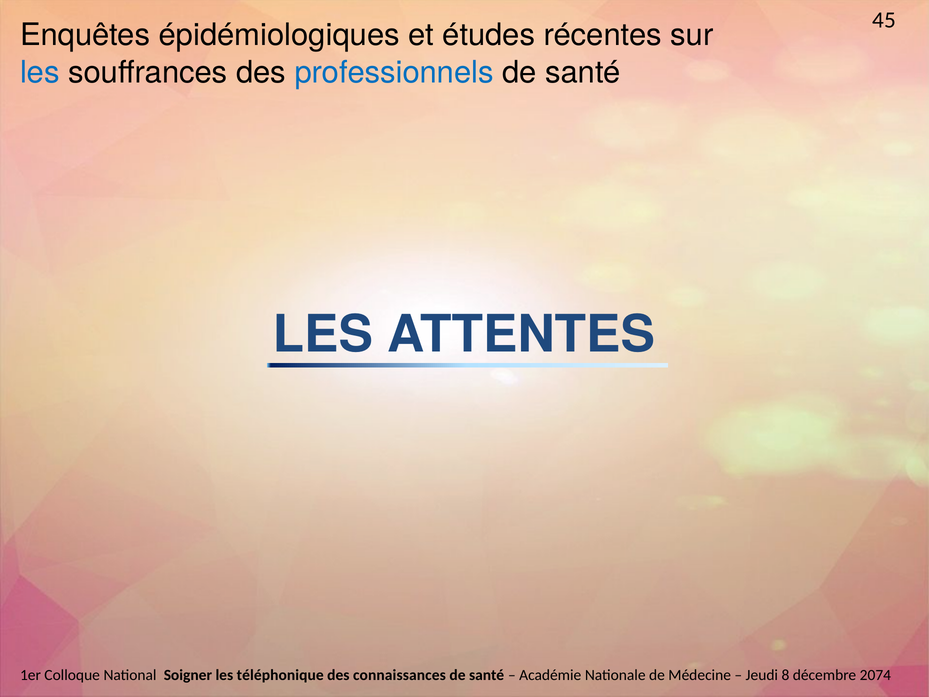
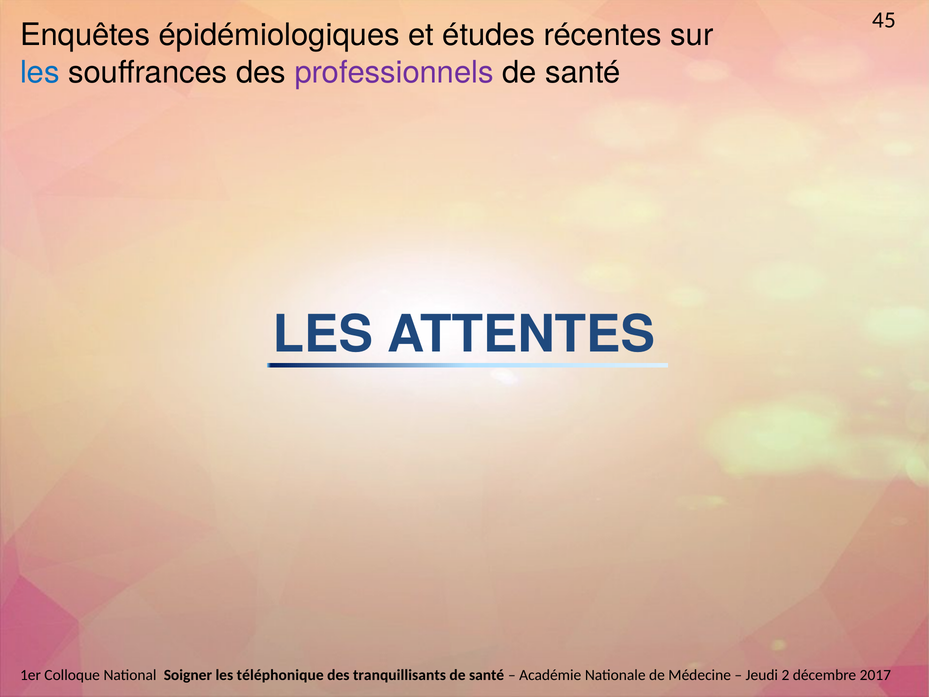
professionnels colour: blue -> purple
connaissances: connaissances -> tranquillisants
8: 8 -> 2
2074: 2074 -> 2017
